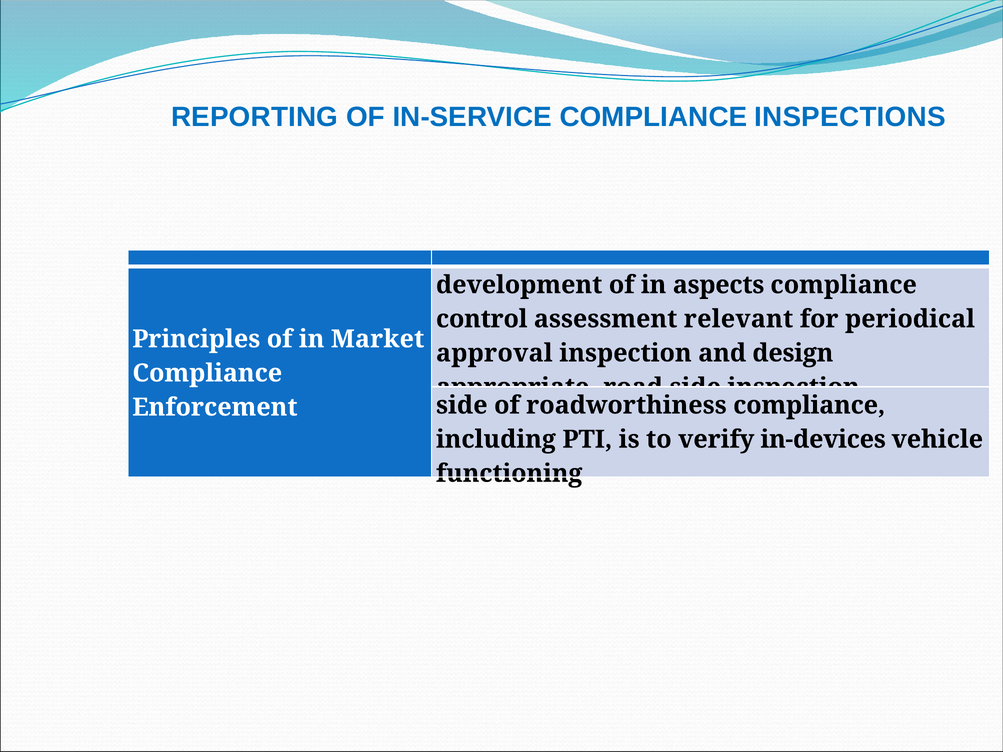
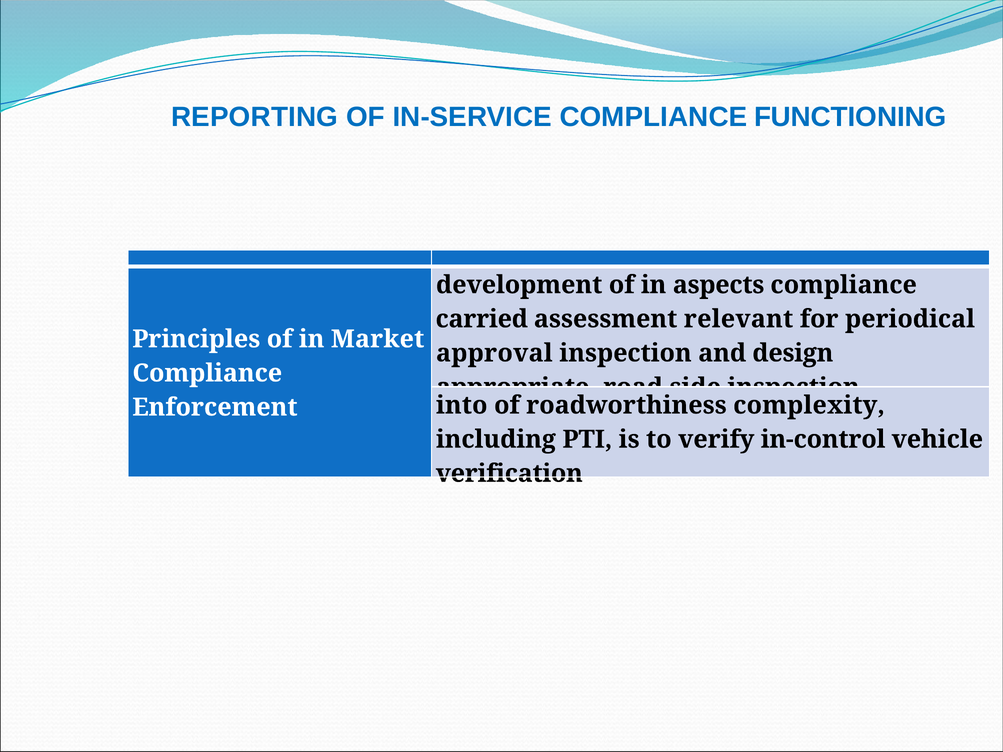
INSPECTIONS: INSPECTIONS -> FUNCTIONING
control: control -> carried
side at (462, 405): side -> into
roadworthiness compliance: compliance -> complexity
in-devices: in-devices -> in-control
functioning: functioning -> verification
